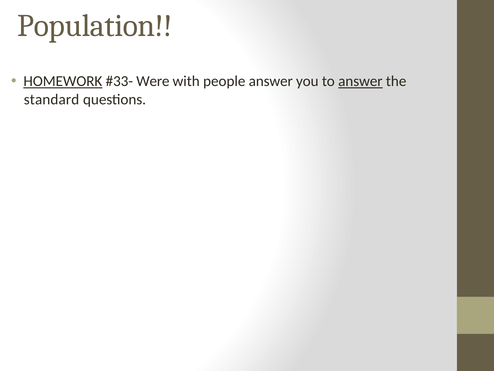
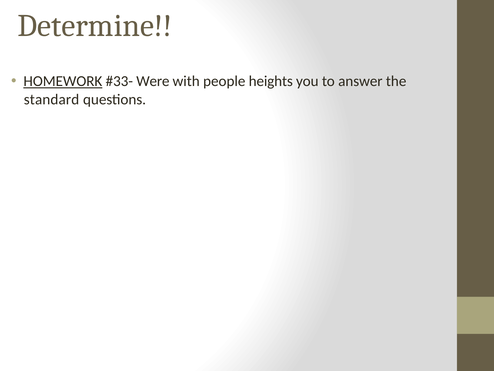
Population: Population -> Determine
people answer: answer -> heights
answer at (360, 81) underline: present -> none
